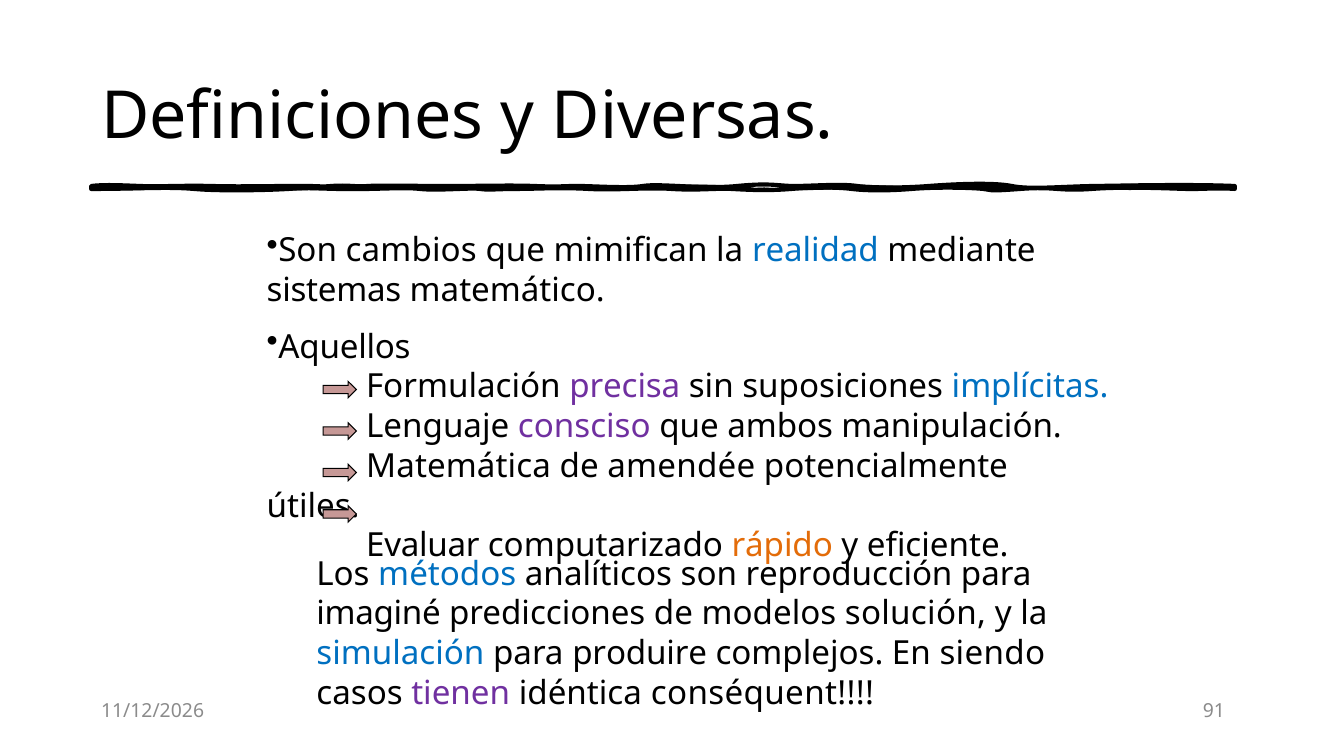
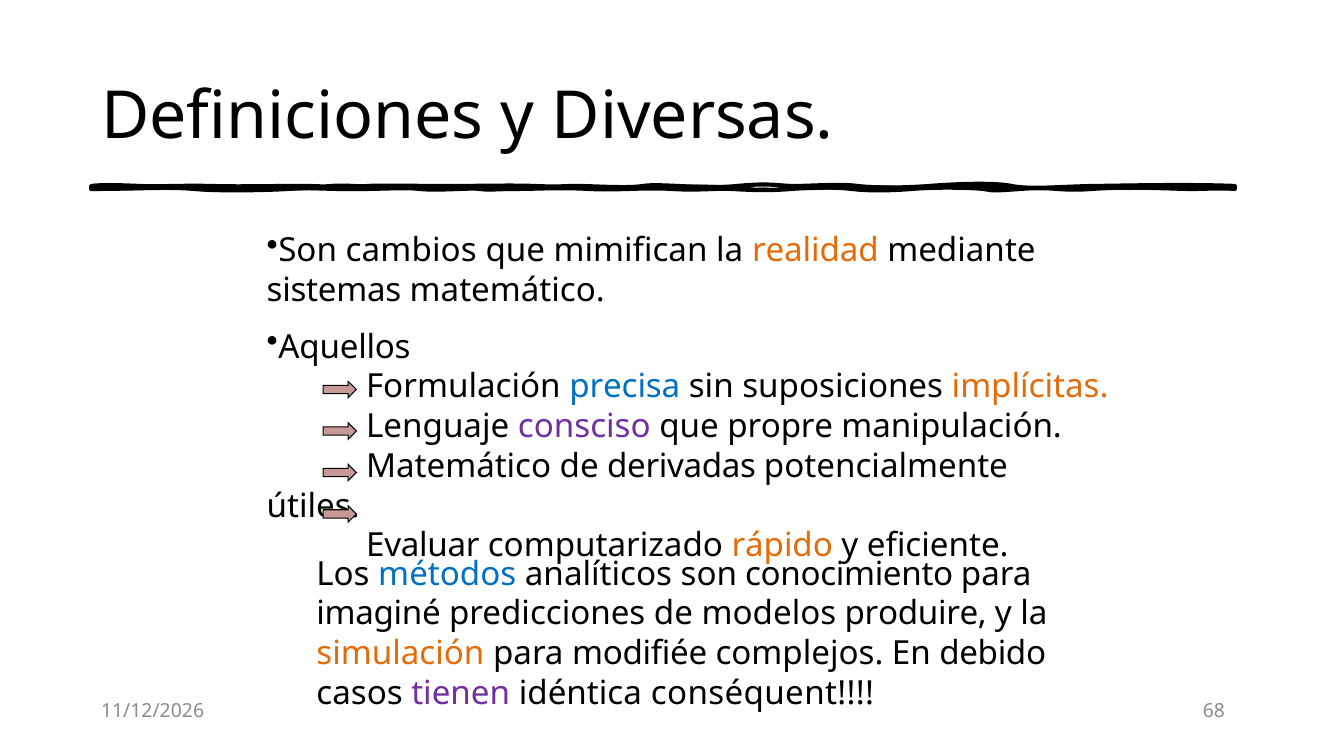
realidad colour: blue -> orange
precisa colour: purple -> blue
implícitas colour: blue -> orange
ambos: ambos -> propre
Matemática at (459, 466): Matemática -> Matemático
amendée: amendée -> derivadas
reproducción: reproducción -> conocimiento
solución: solución -> produire
simulación colour: blue -> orange
produire: produire -> modifiée
siendo: siendo -> debido
91: 91 -> 68
